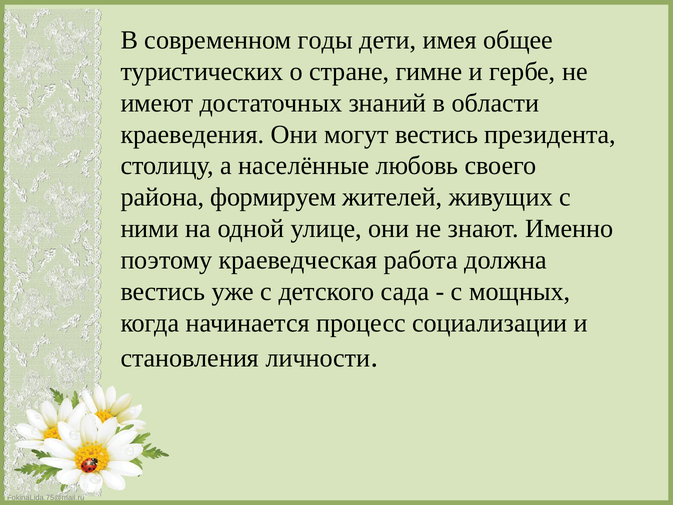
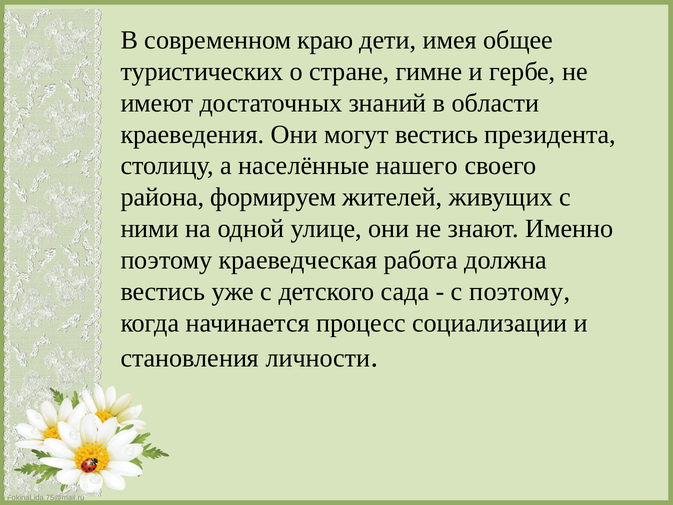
годы: годы -> краю
любовь: любовь -> нашего
с мощных: мощных -> поэтому
